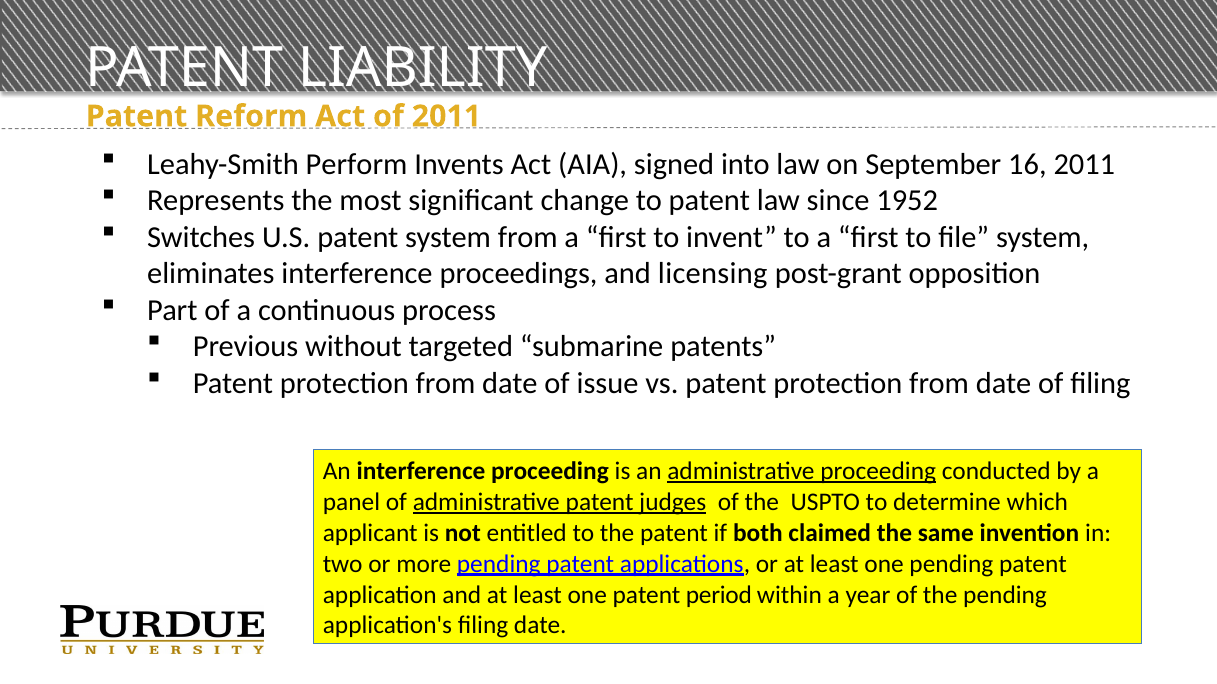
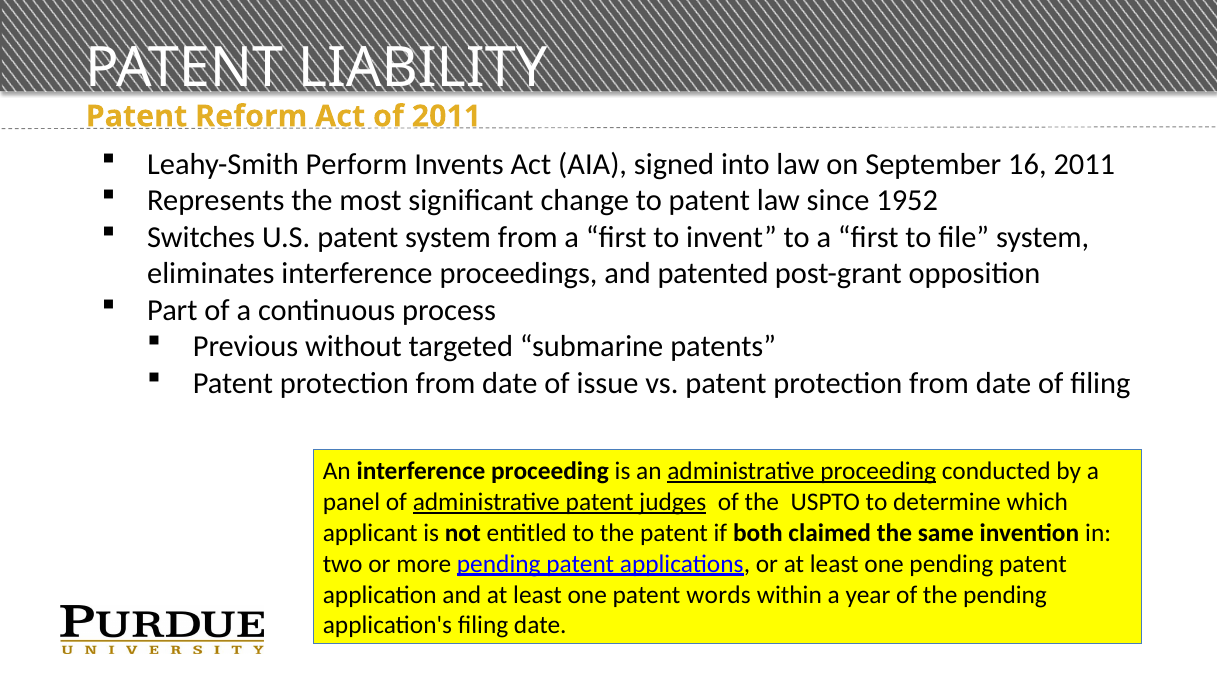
licensing: licensing -> patented
period: period -> words
